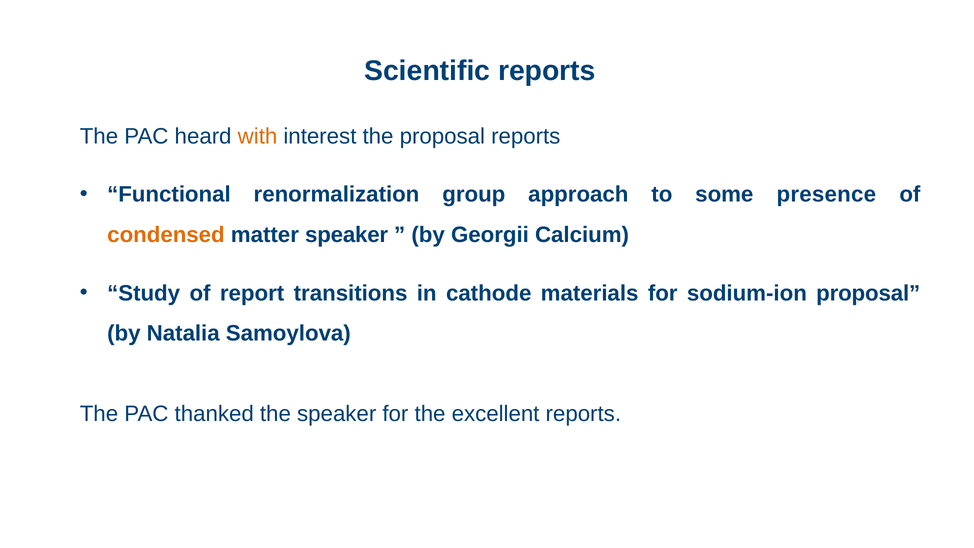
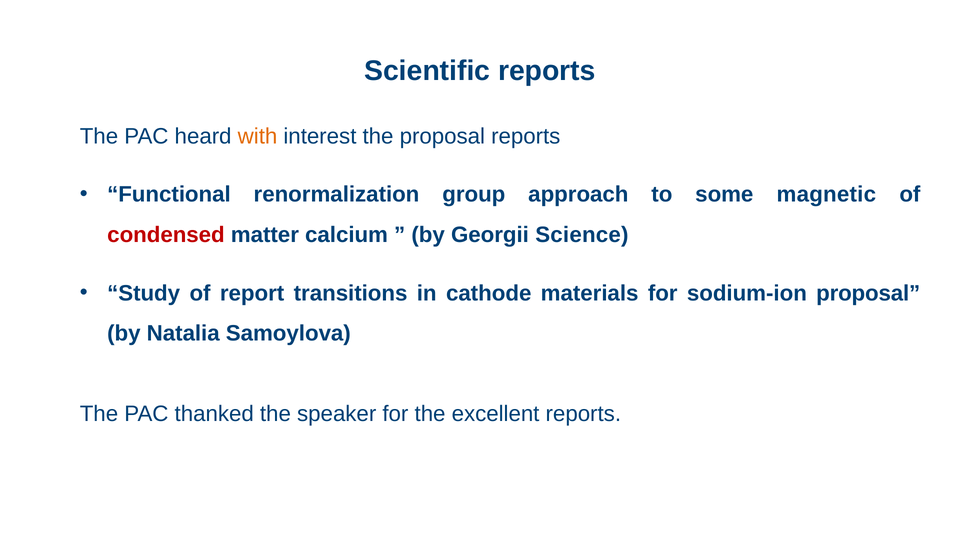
presence: presence -> magnetic
condensed colour: orange -> red
matter speaker: speaker -> calcium
Calcium: Calcium -> Science
